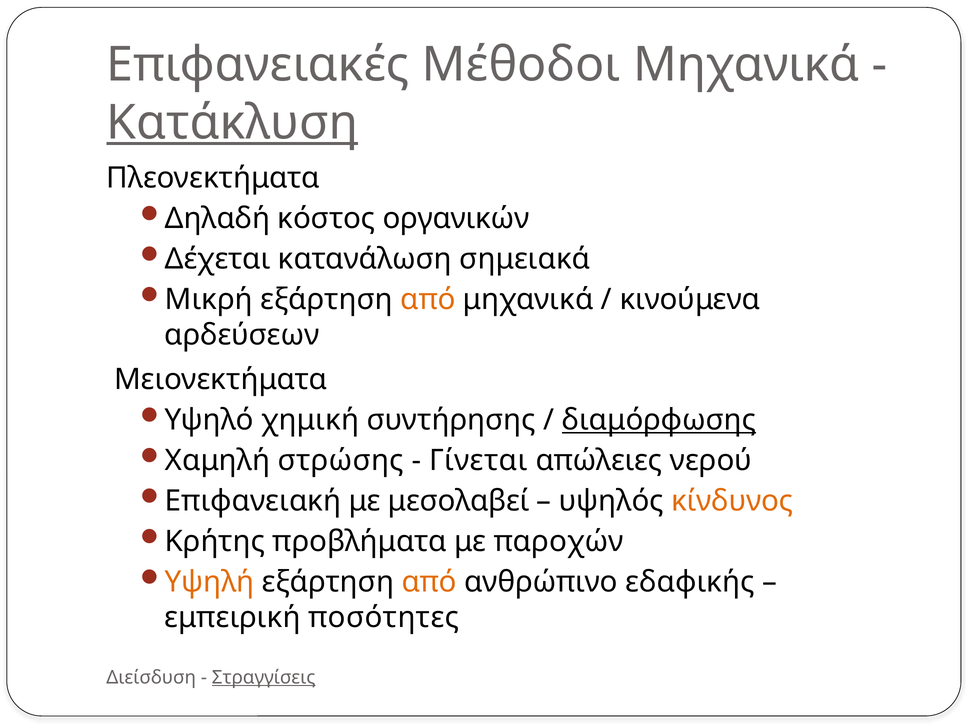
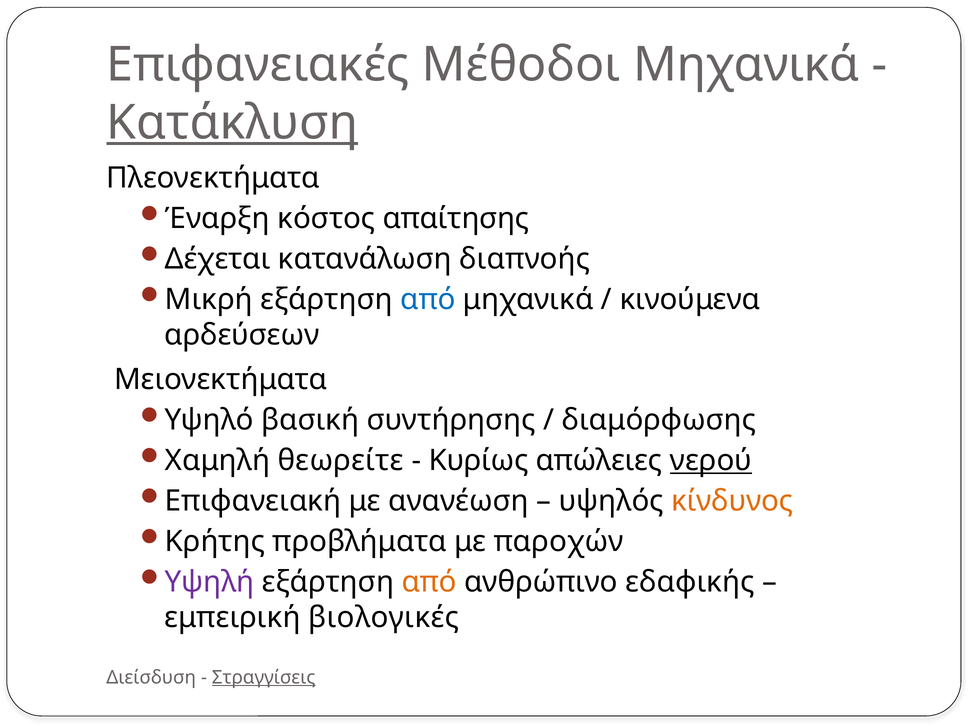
Δηλαδή: Δηλαδή -> Έναρξη
οργανικών: οργανικών -> απαίτησης
σημειακά: σημειακά -> διαπνοής
από at (428, 299) colour: orange -> blue
χημική: χημική -> βασική
διαμόρφωσης underline: present -> none
στρώσης: στρώσης -> θεωρείτε
Γίνεται: Γίνεται -> Κυρίως
νερού underline: none -> present
μεσολαβεί: μεσολαβεί -> ανανέωση
Υψηλή colour: orange -> purple
ποσότητες: ποσότητες -> βιολογικές
